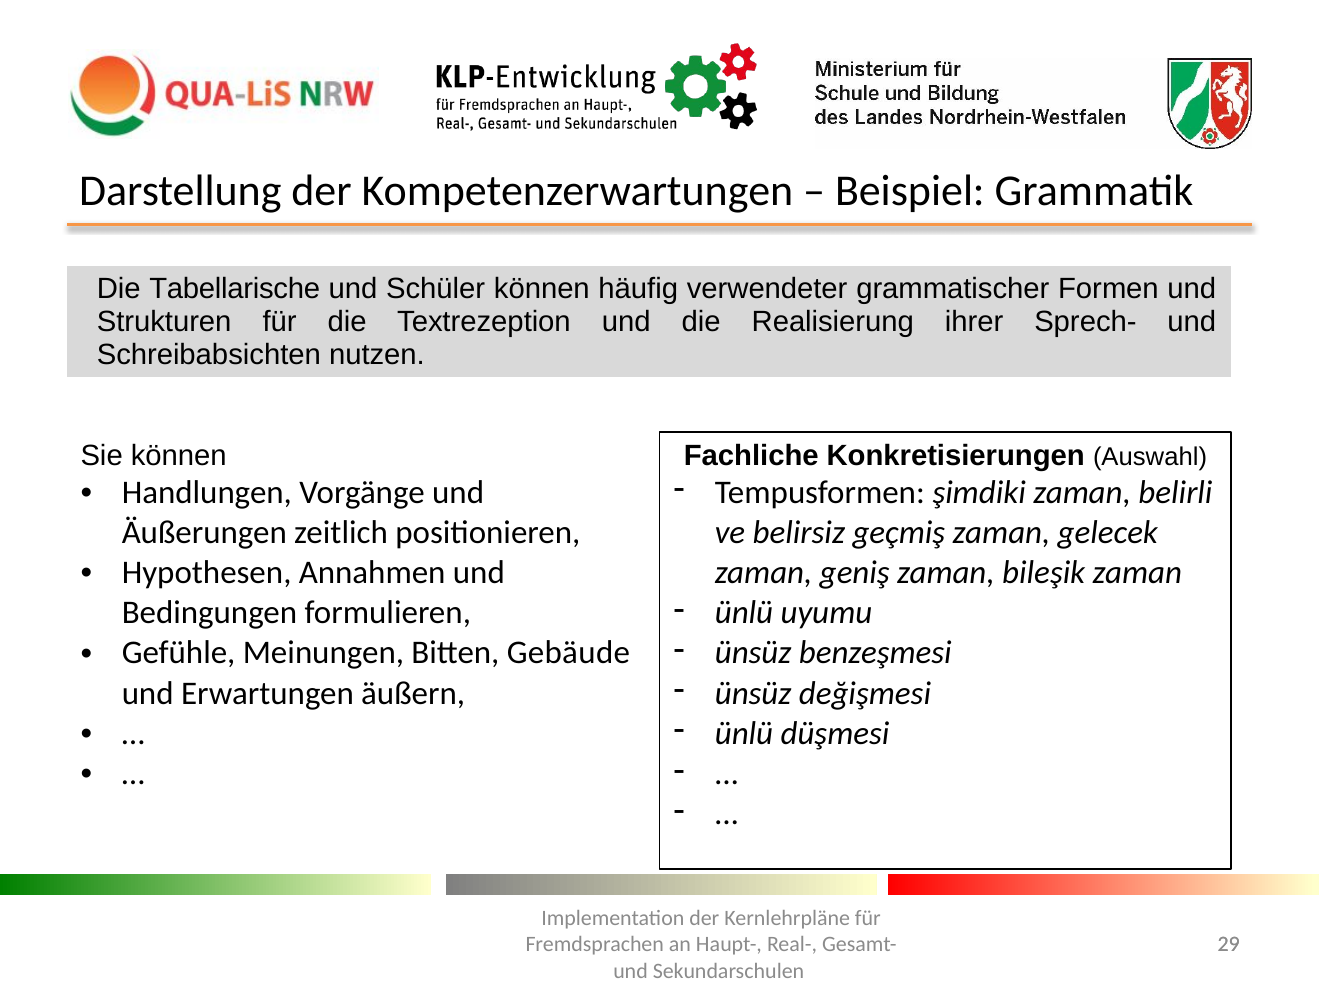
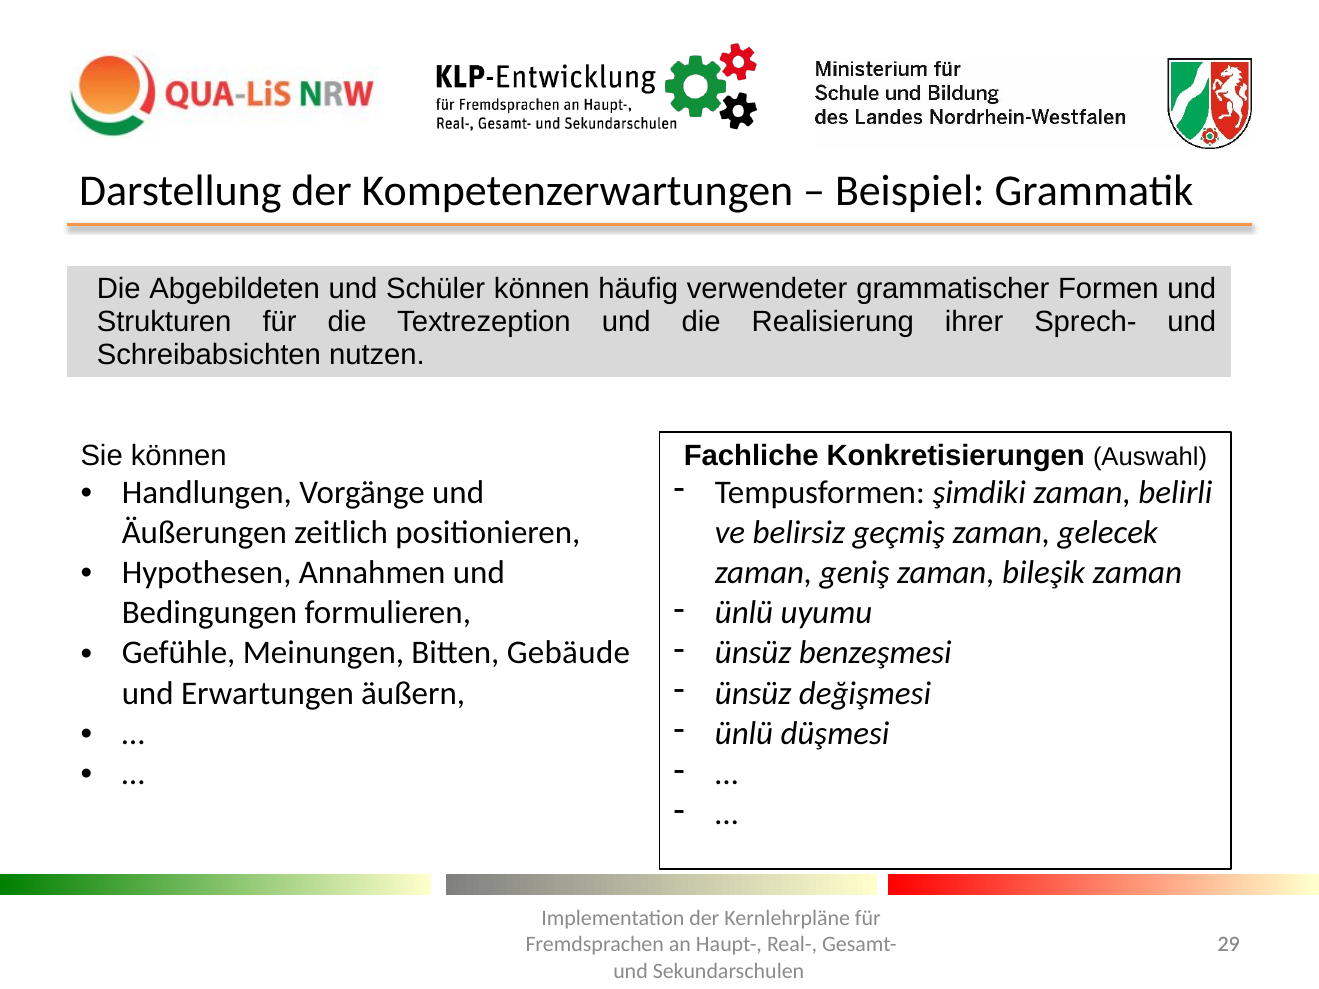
Tabellarische: Tabellarische -> Abgebildeten
